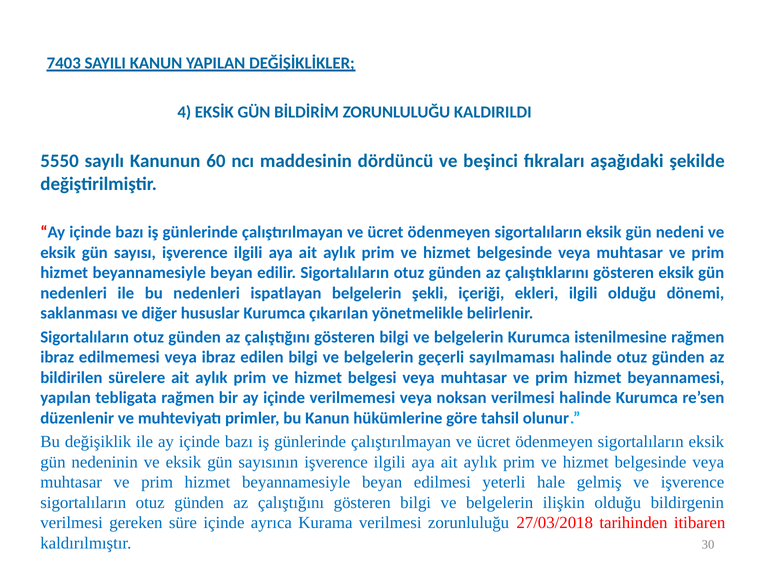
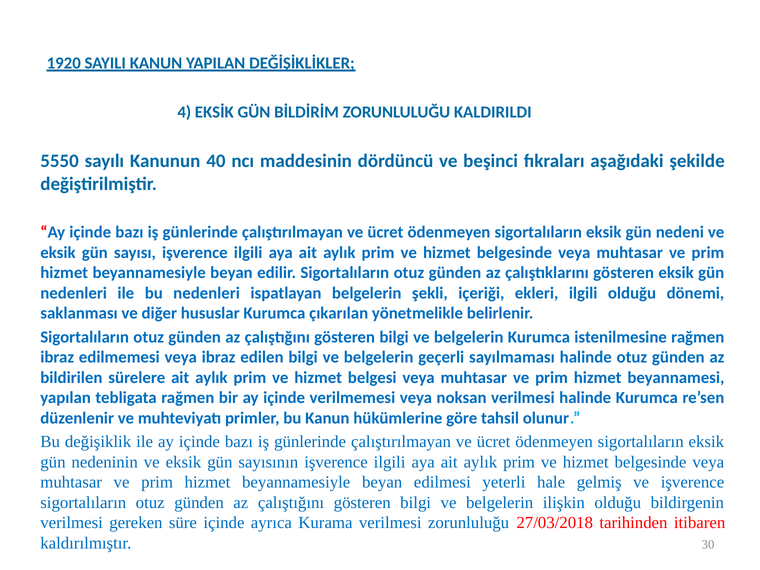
7403: 7403 -> 1920
60: 60 -> 40
